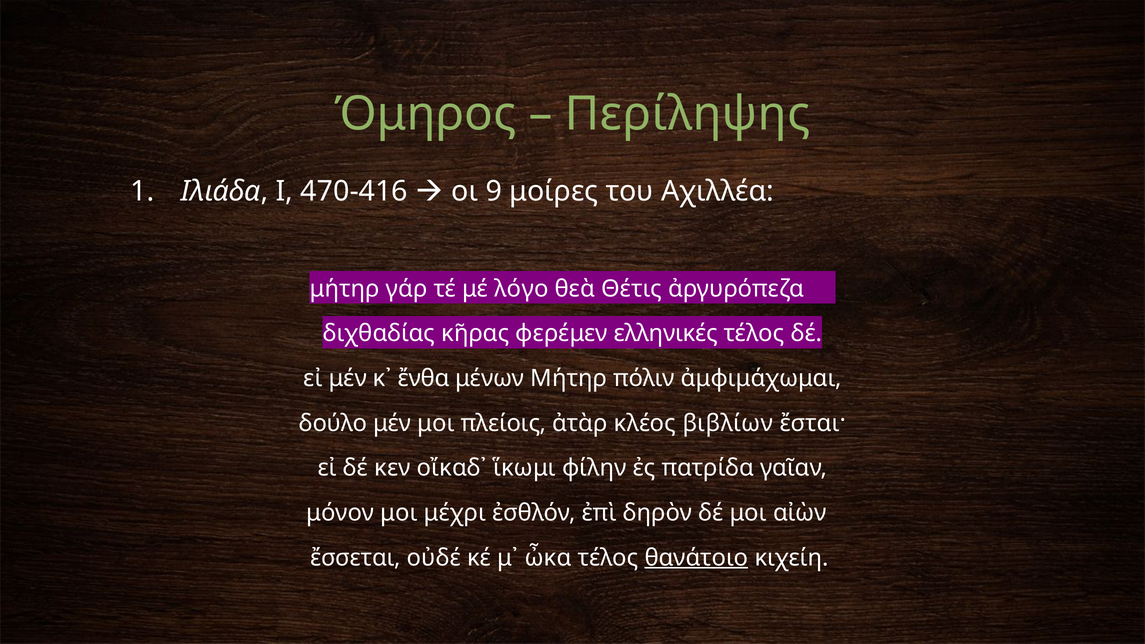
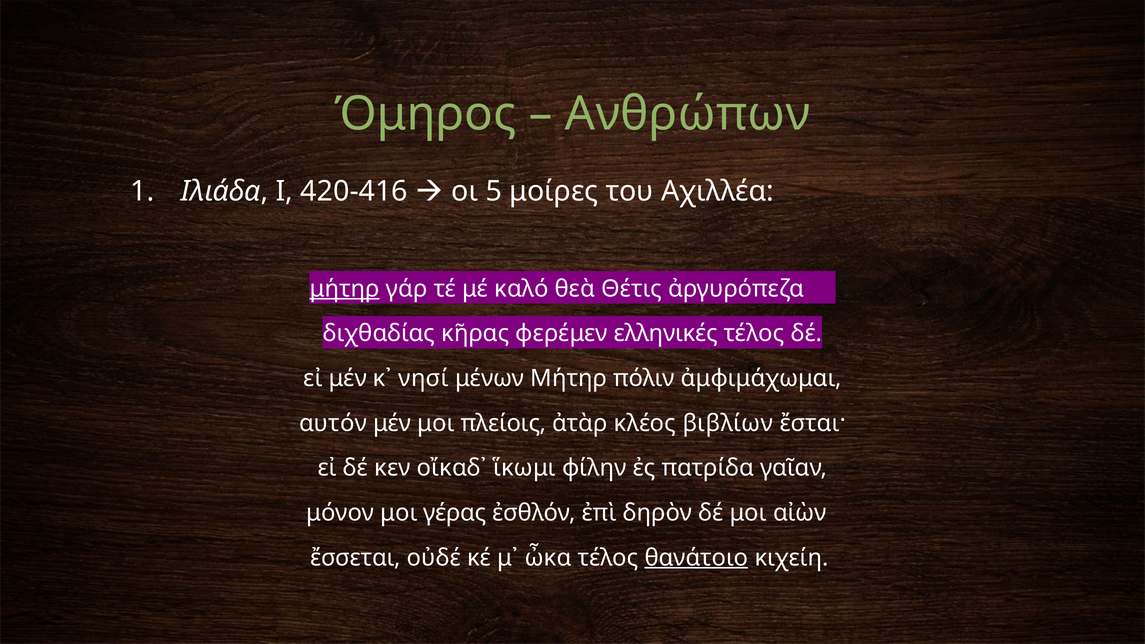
Περίληψης: Περίληψης -> Ανθρώπων
470-416: 470-416 -> 420-416
9: 9 -> 5
μήτηρ at (345, 289) underline: none -> present
λόγο: λόγο -> καλό
ἔνθα: ἔνθα -> νησί
δούλο: δούλο -> αυτόν
μέχρι: μέχρι -> γέρας
